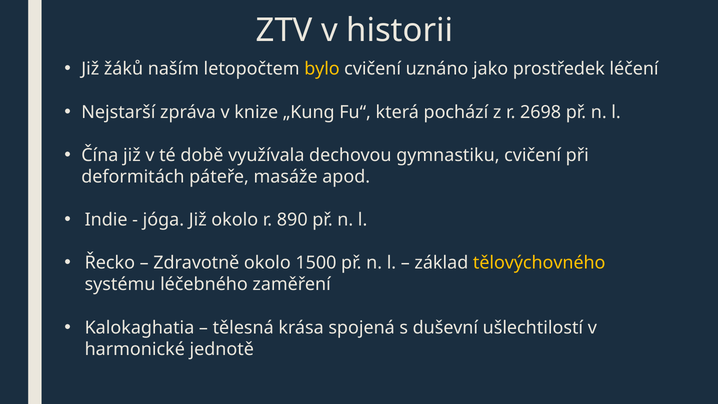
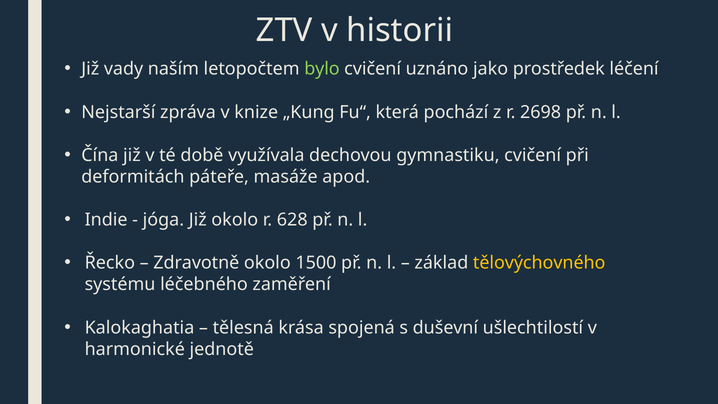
žáků: žáků -> vady
bylo colour: yellow -> light green
890: 890 -> 628
